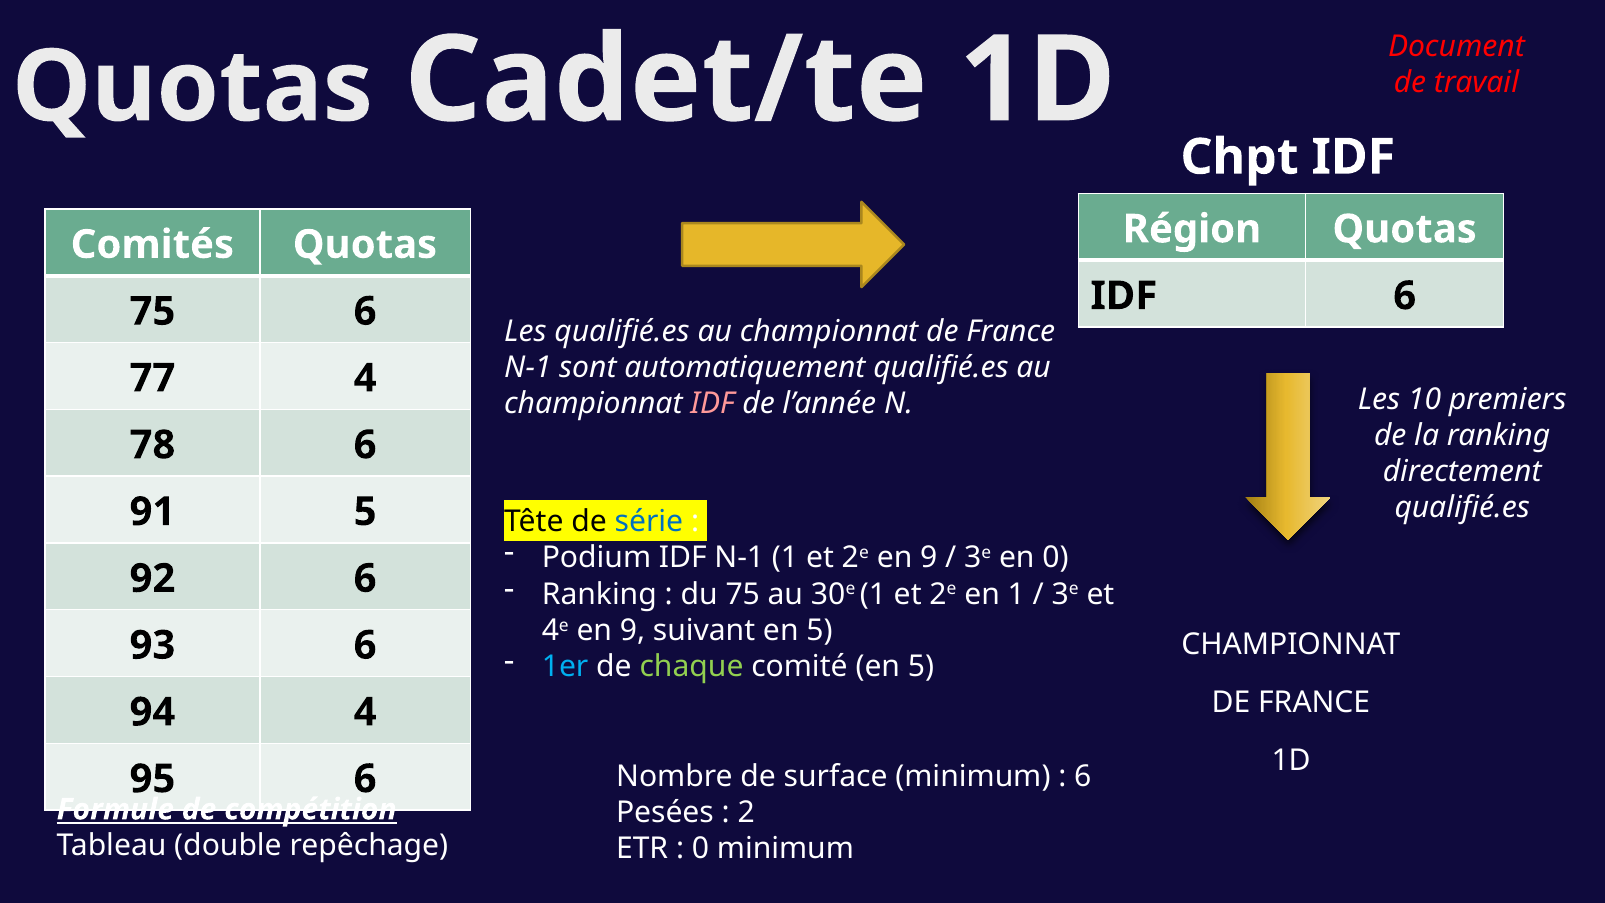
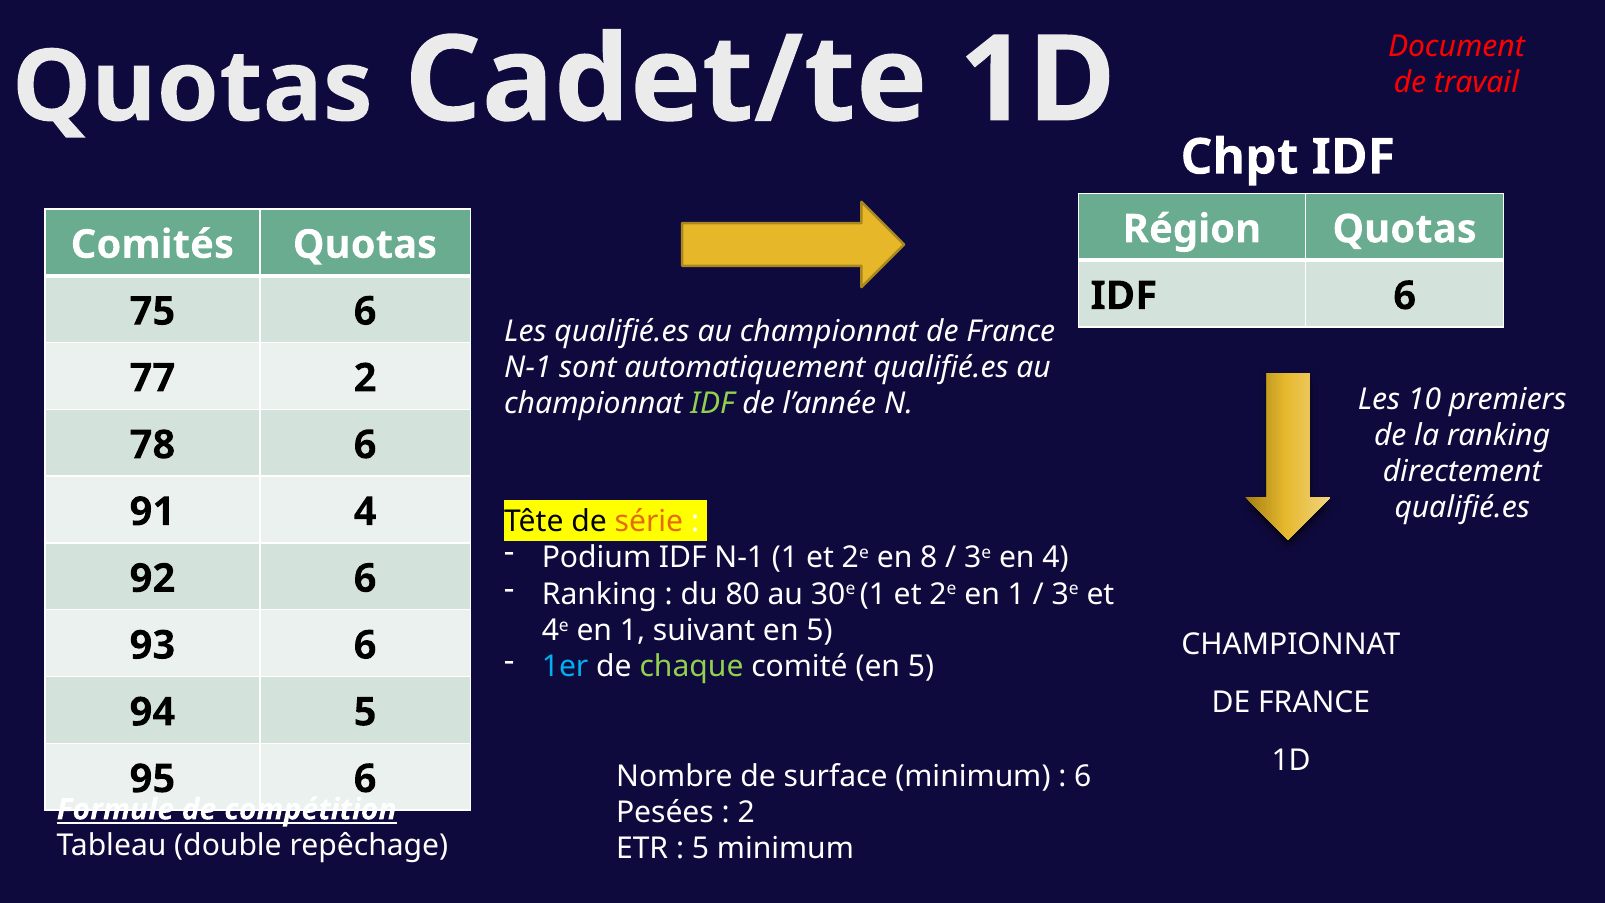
77 4: 4 -> 2
IDF at (712, 403) colour: pink -> light green
91 5: 5 -> 4
série colour: blue -> orange
2e en 9: 9 -> 8
en 0: 0 -> 4
du 75: 75 -> 80
4e en 9: 9 -> 1
94 4: 4 -> 5
0 at (701, 848): 0 -> 5
